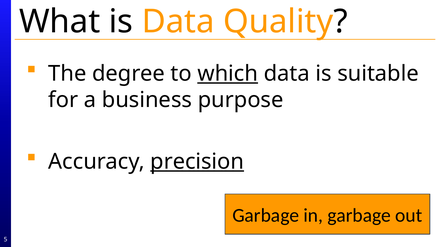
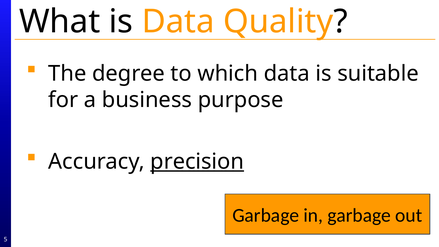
which underline: present -> none
